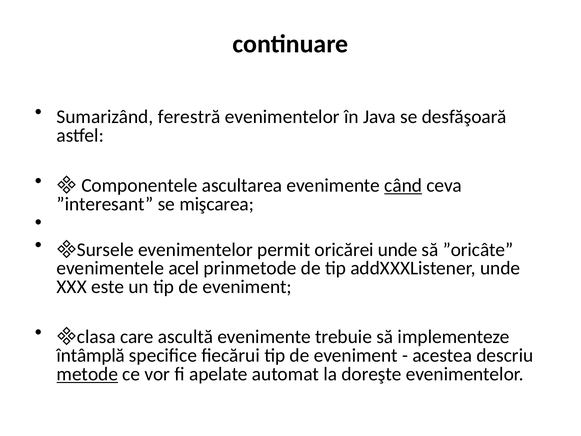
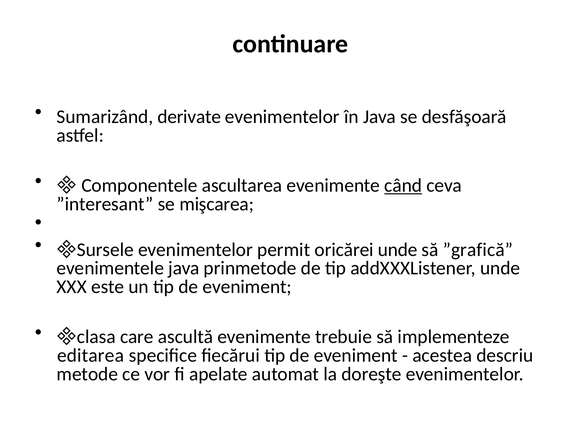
ferestră: ferestră -> derivate
”oricâte: ”oricâte -> ”grafică
evenimentele acel: acel -> java
întâmplă: întâmplă -> editarea
metode underline: present -> none
